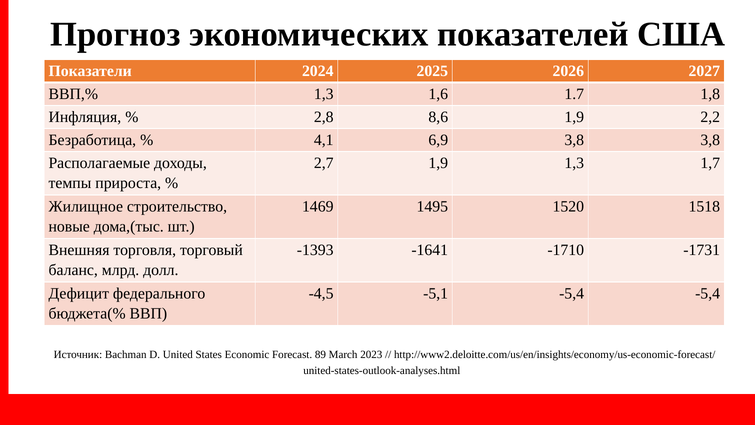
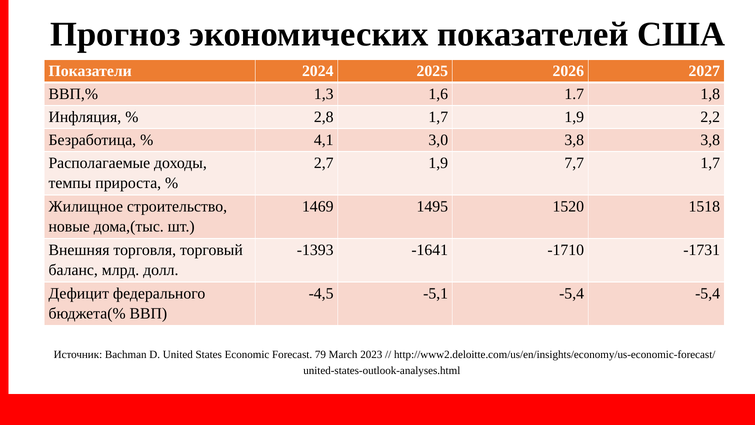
2,8 8,6: 8,6 -> 1,7
6,9: 6,9 -> 3,0
1,9 1,3: 1,3 -> 7,7
89: 89 -> 79
